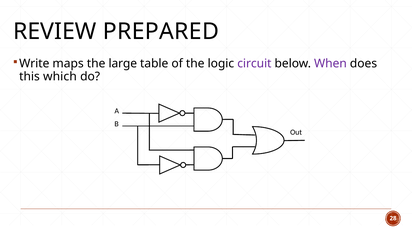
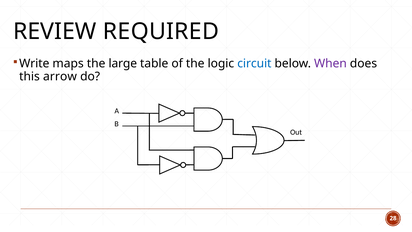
PREPARED: PREPARED -> REQUIRED
circuit colour: purple -> blue
which: which -> arrow
